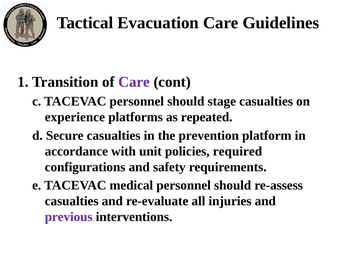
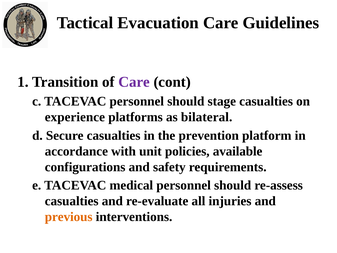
repeated: repeated -> bilateral
required: required -> available
previous colour: purple -> orange
